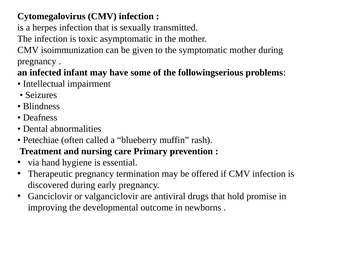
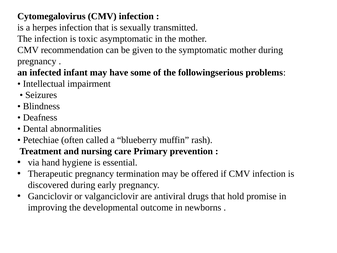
isoimmunization: isoimmunization -> recommendation
